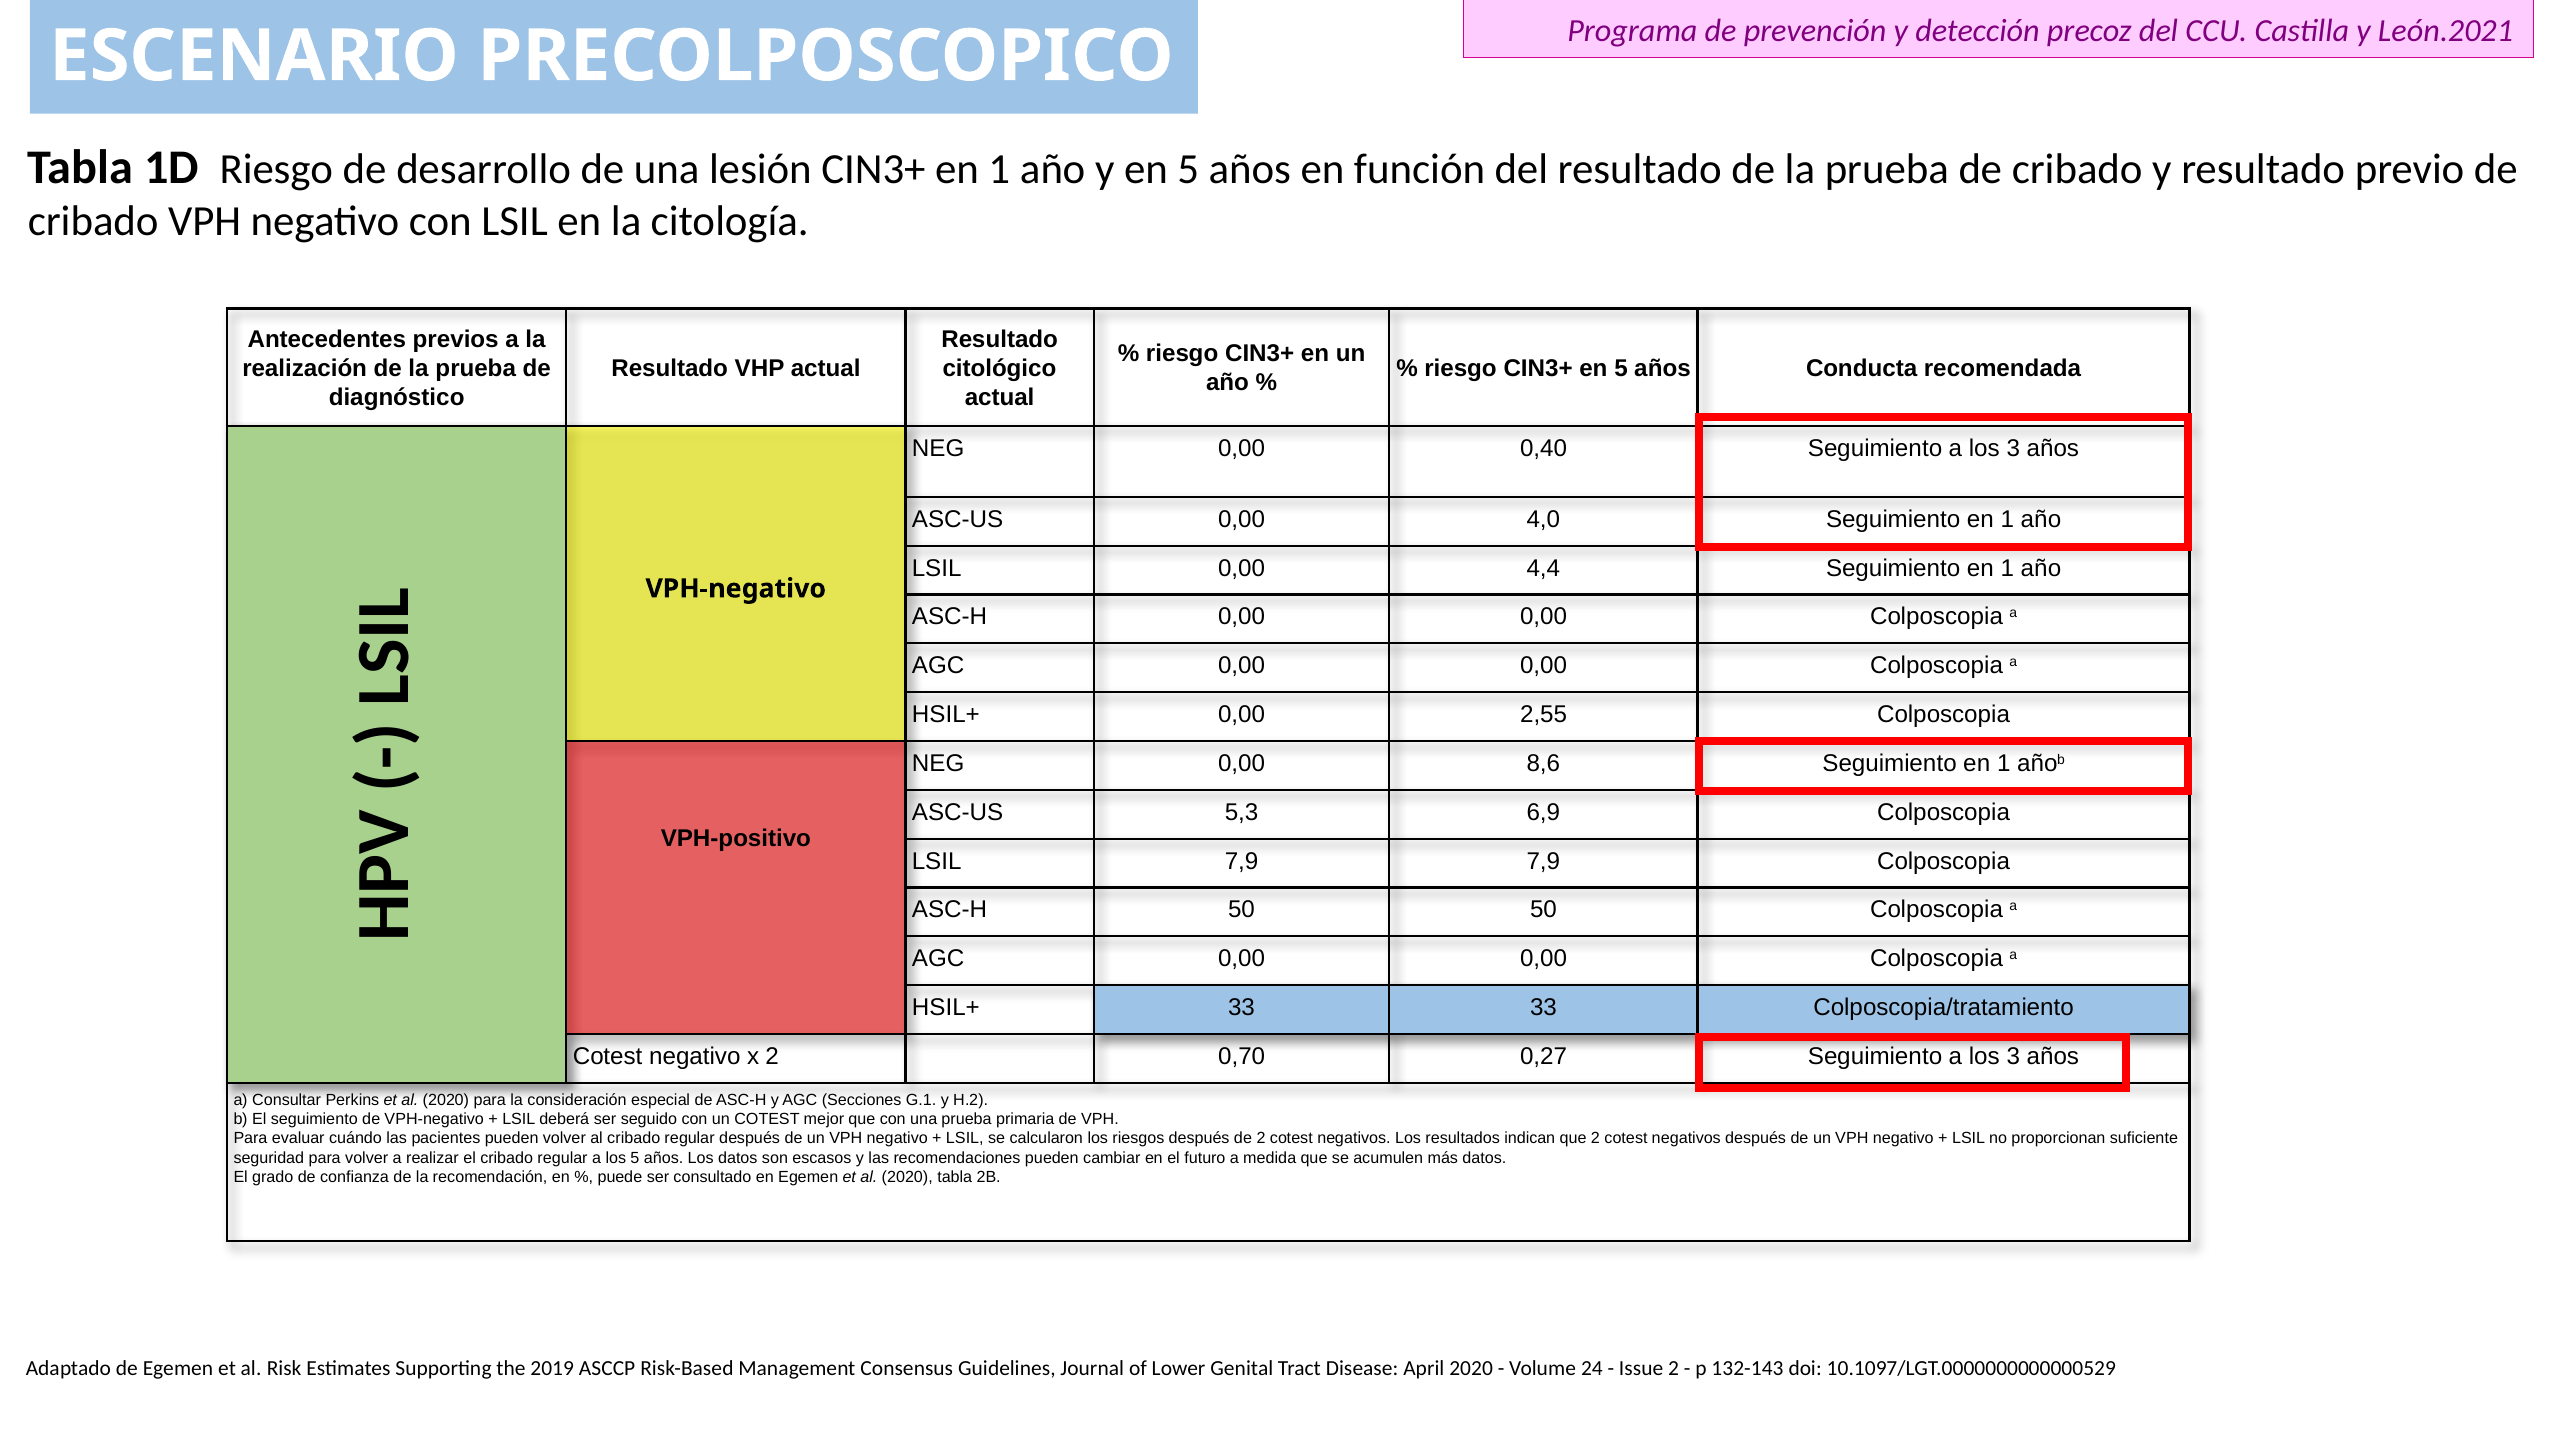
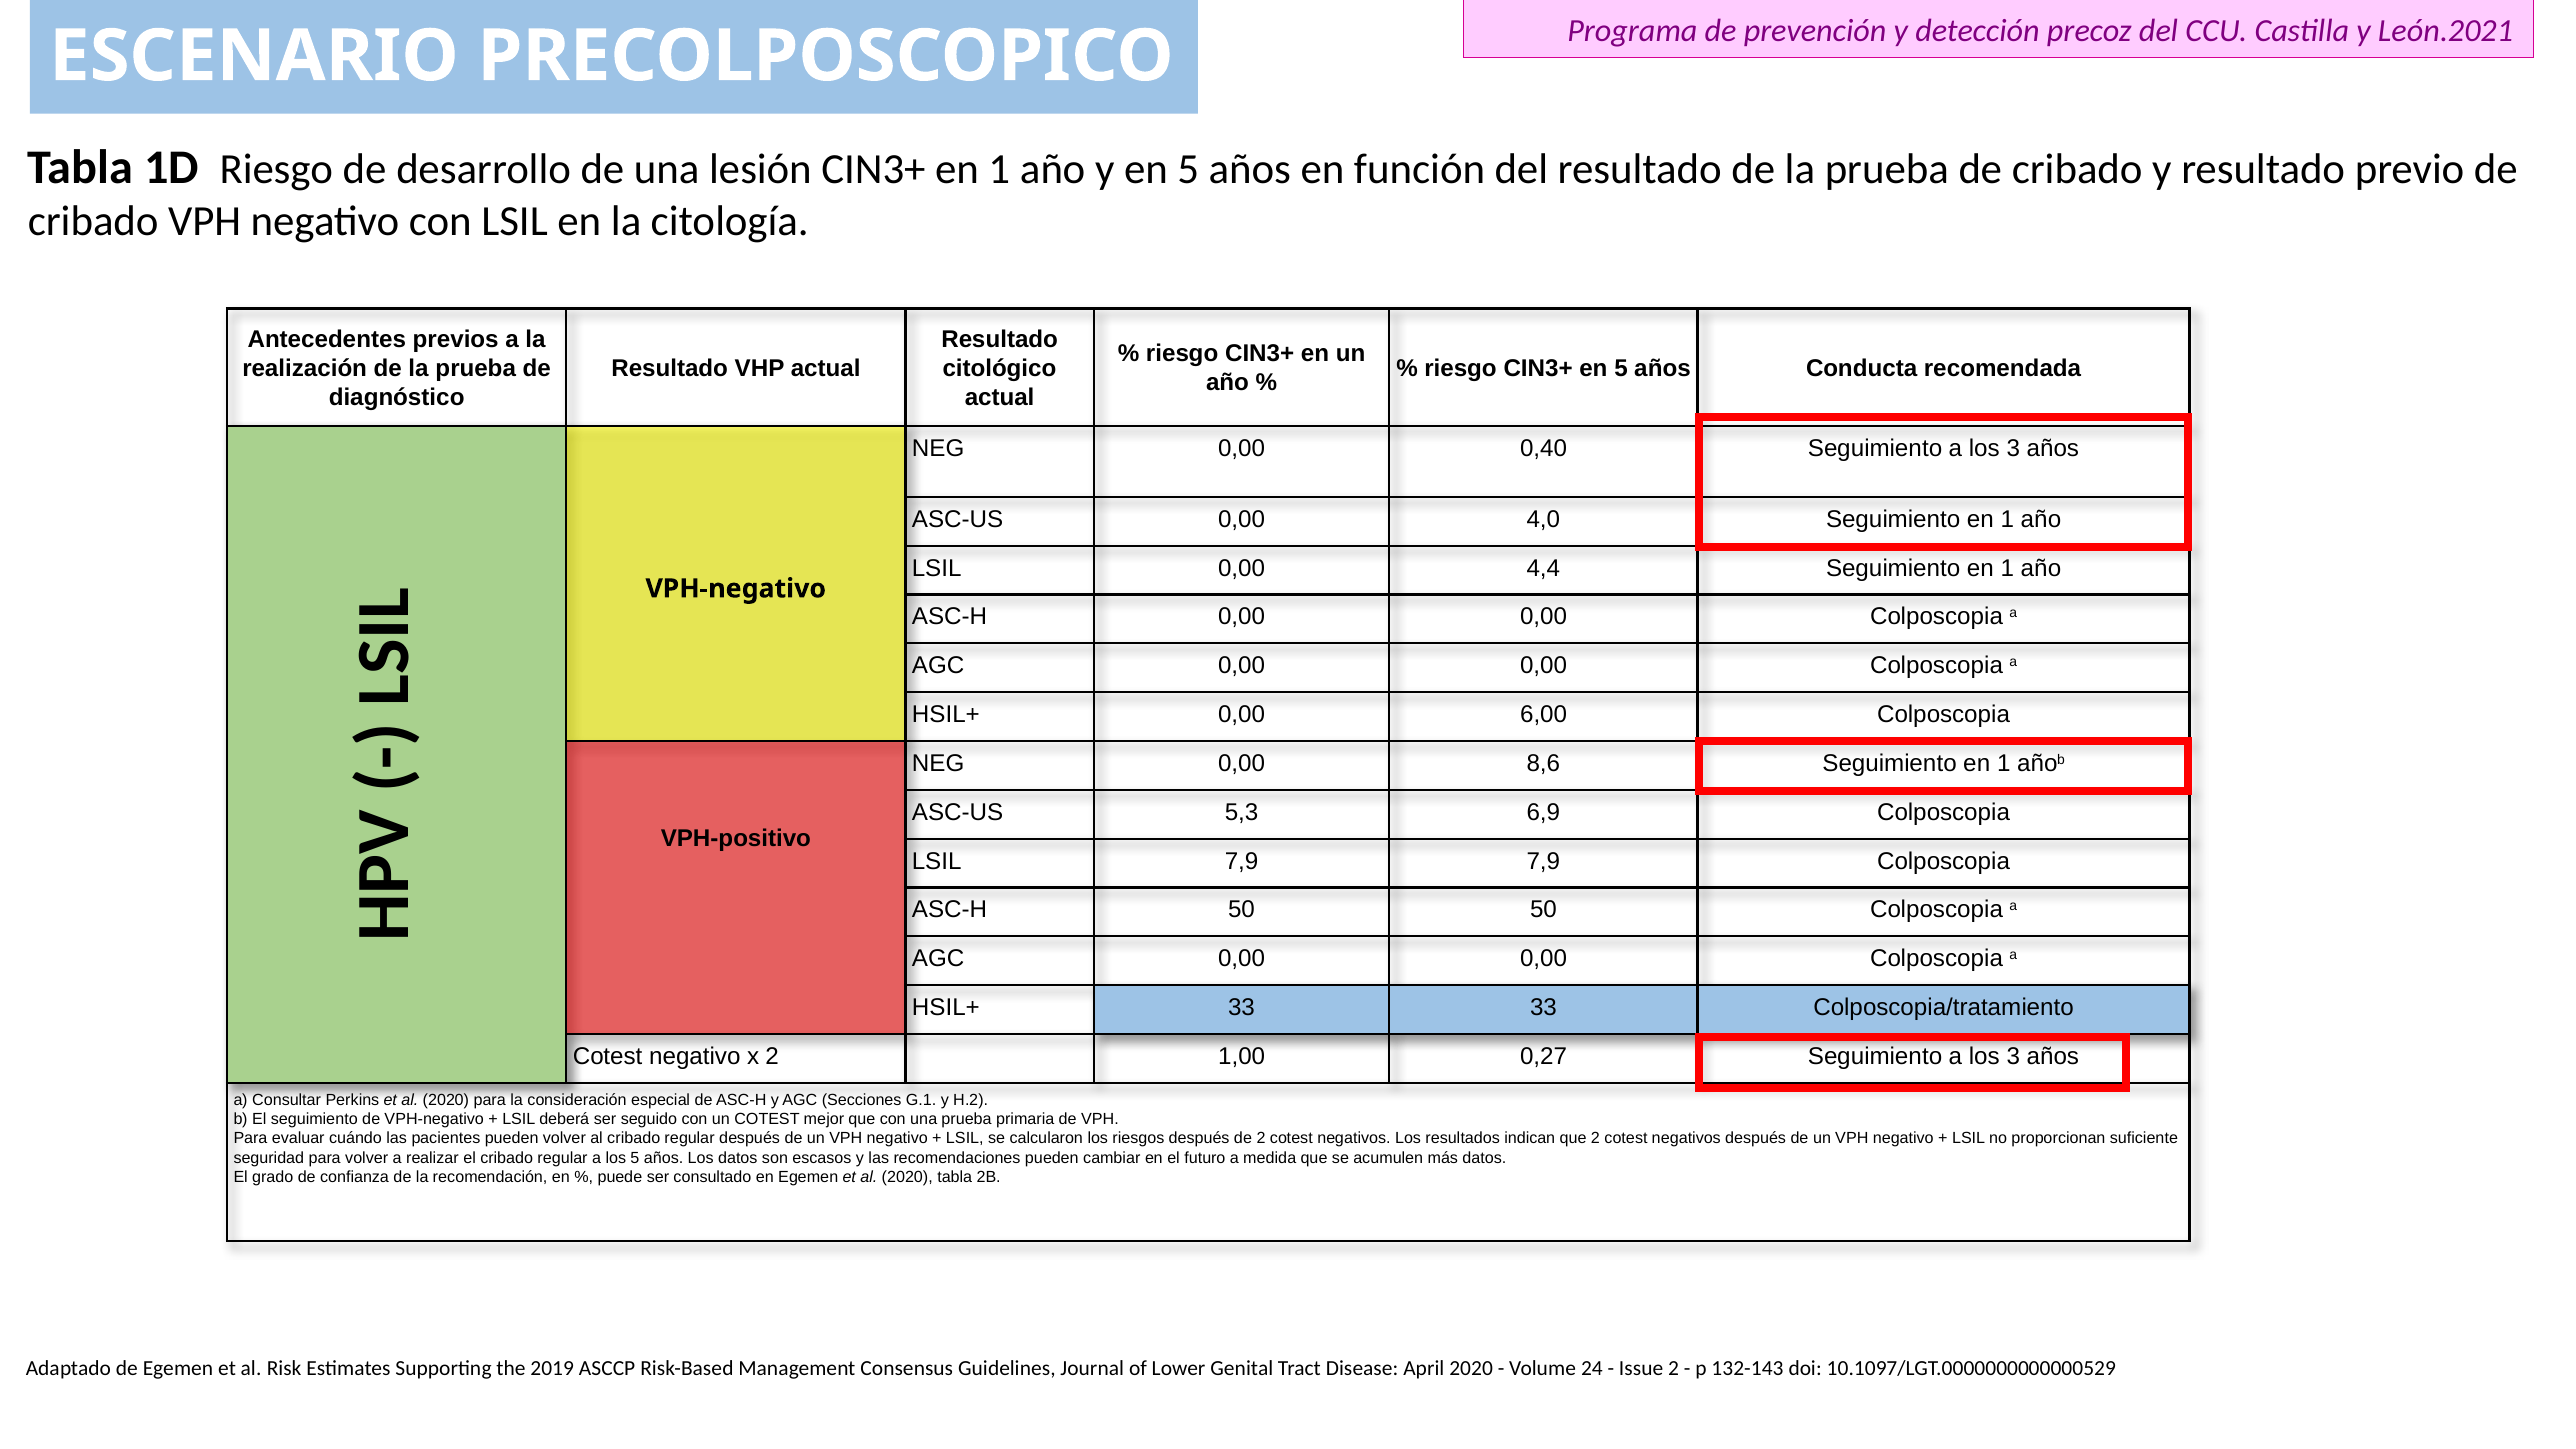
2,55: 2,55 -> 6,00
0,70: 0,70 -> 1,00
